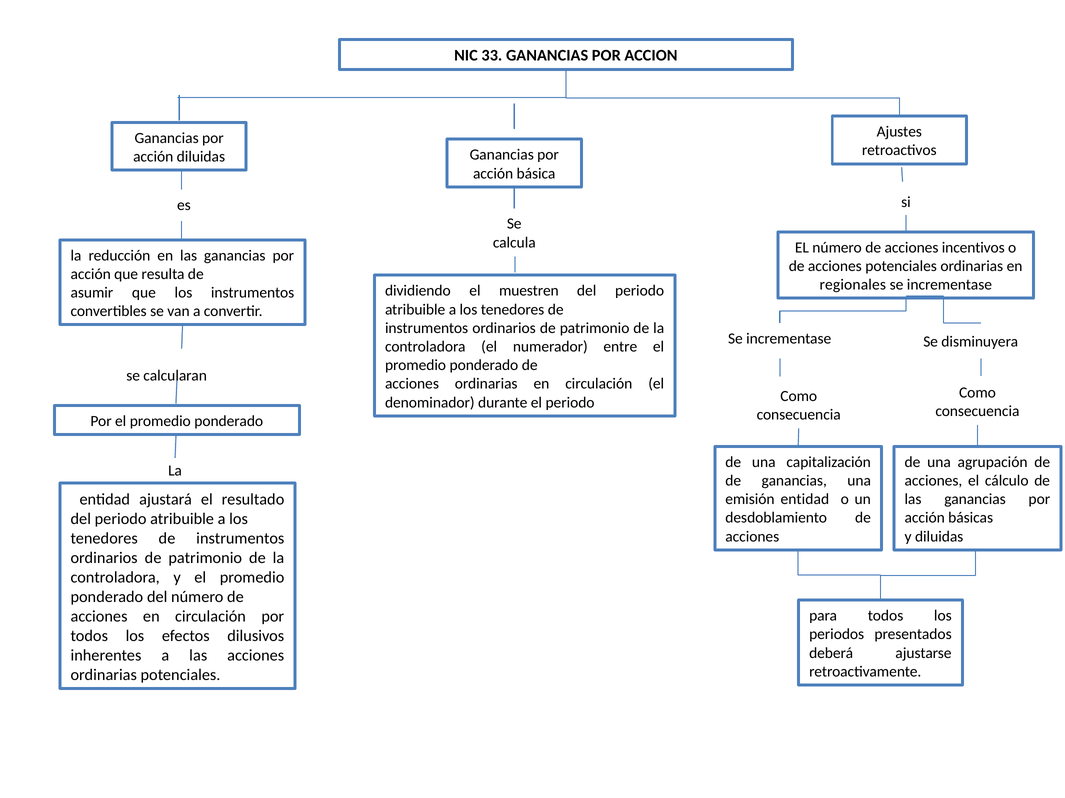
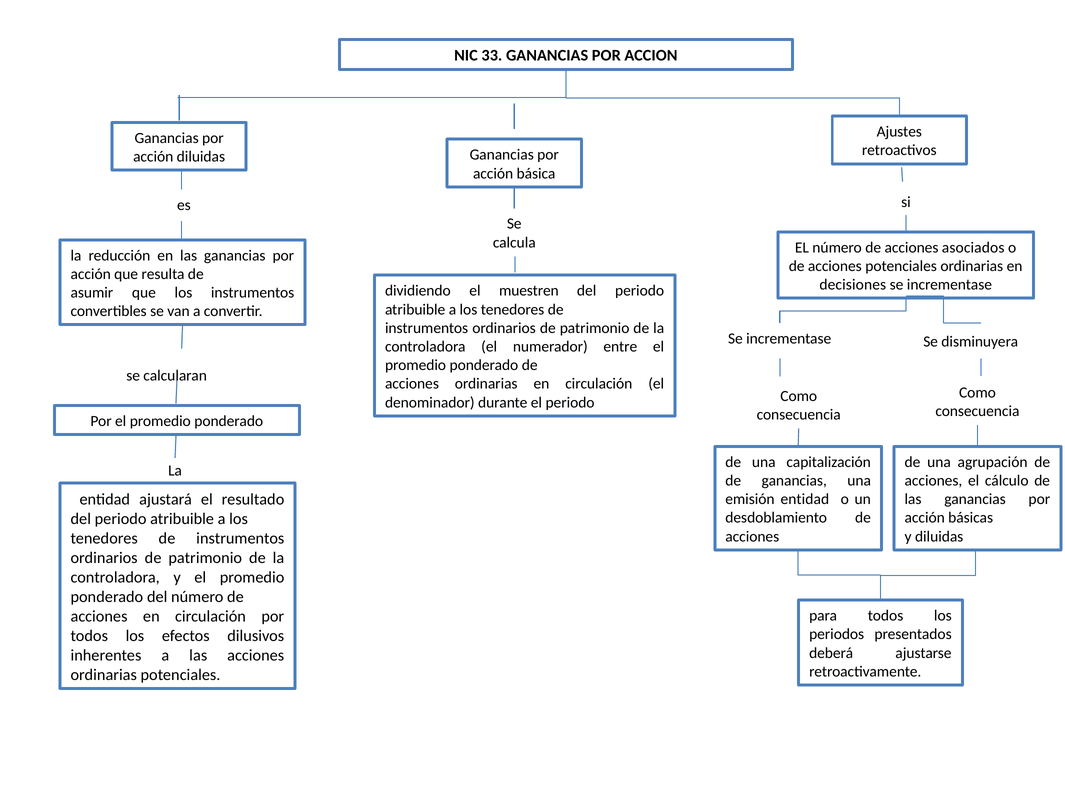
incentivos: incentivos -> asociados
regionales: regionales -> decisiones
